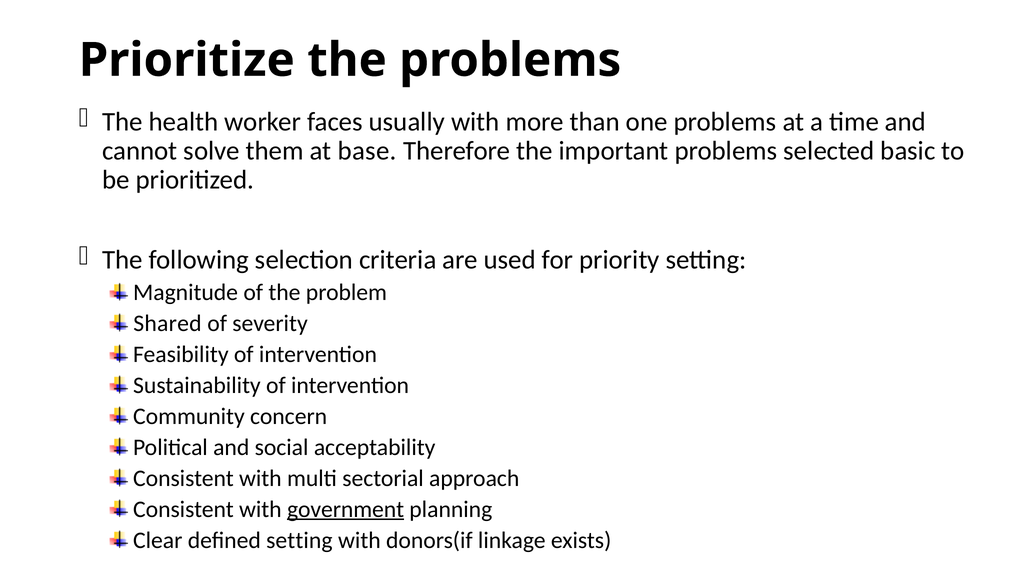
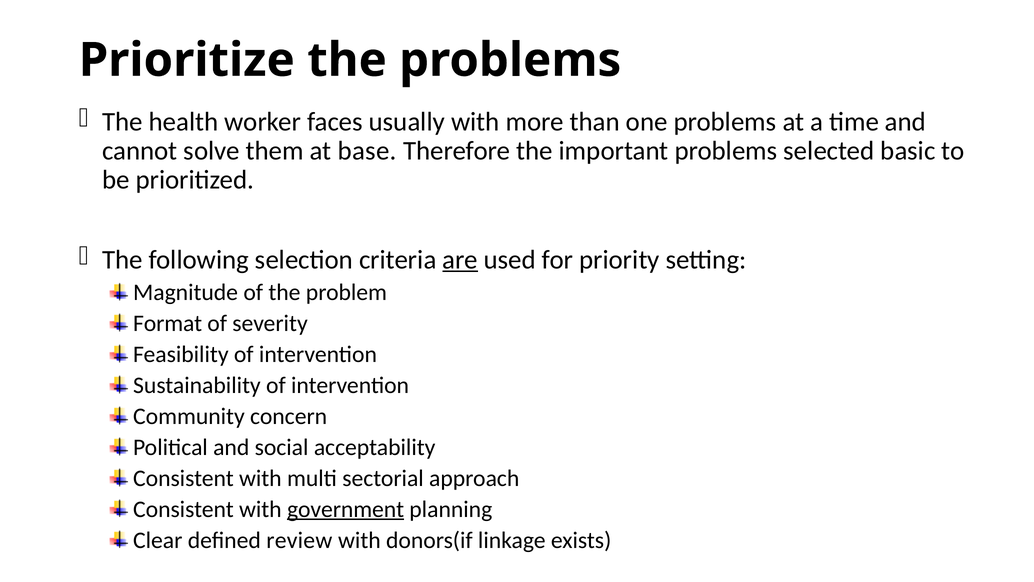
are underline: none -> present
Shared: Shared -> Format
defined setting: setting -> review
